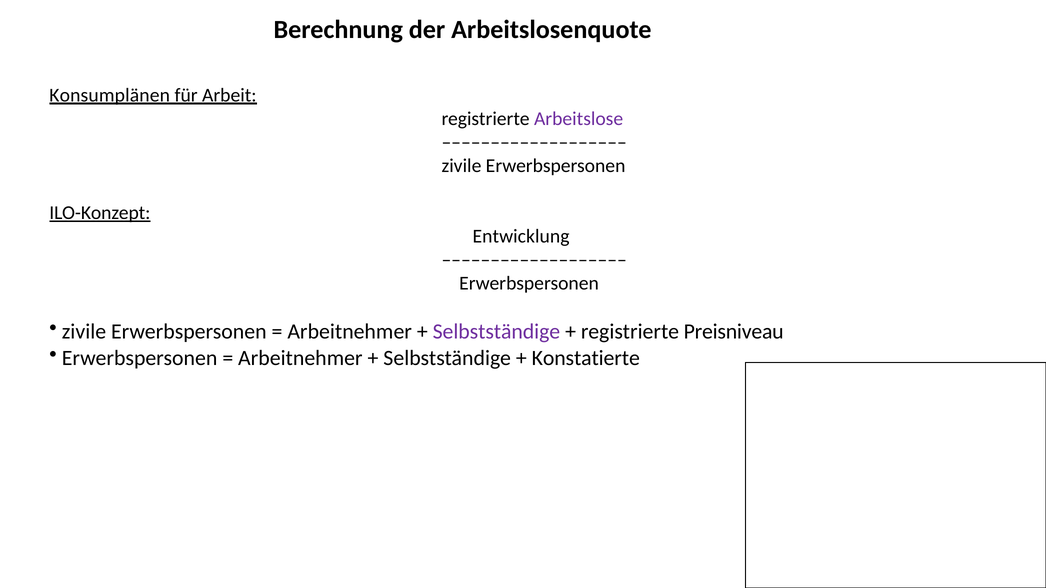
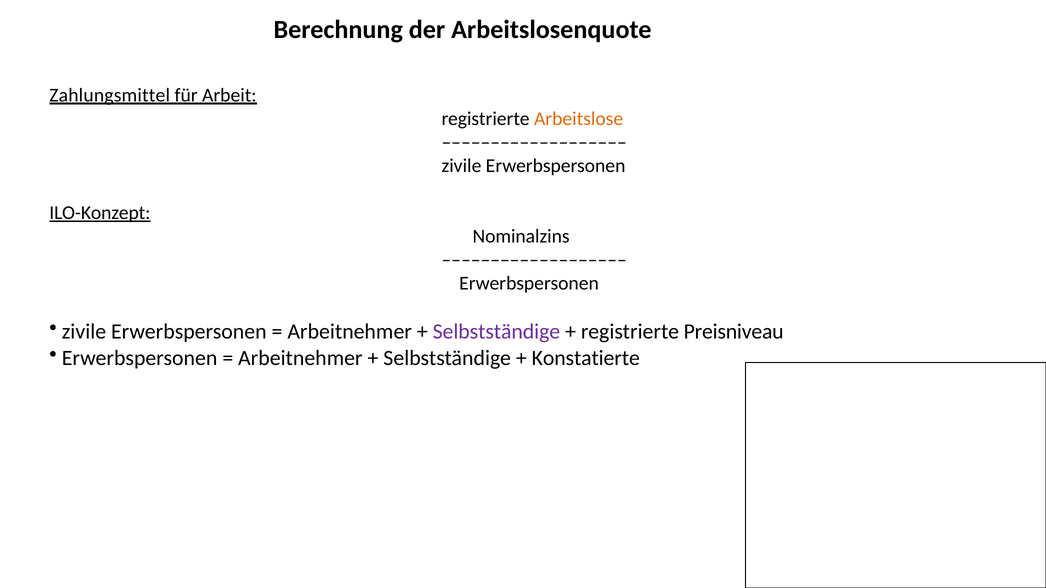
Konsumplänen: Konsumplänen -> Zahlungsmittel
Arbeitslose colour: purple -> orange
Entwicklung: Entwicklung -> Nominalzins
